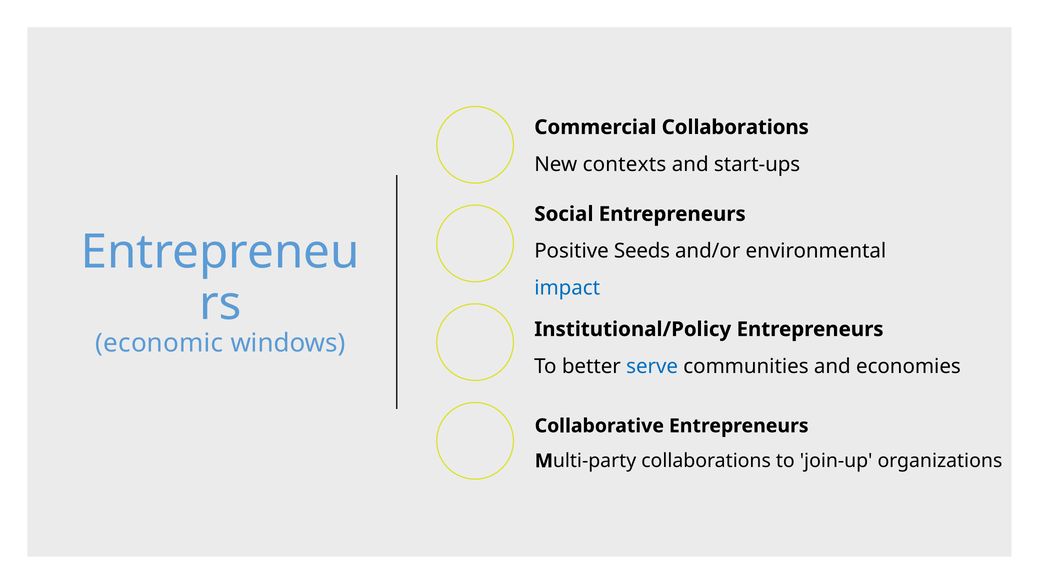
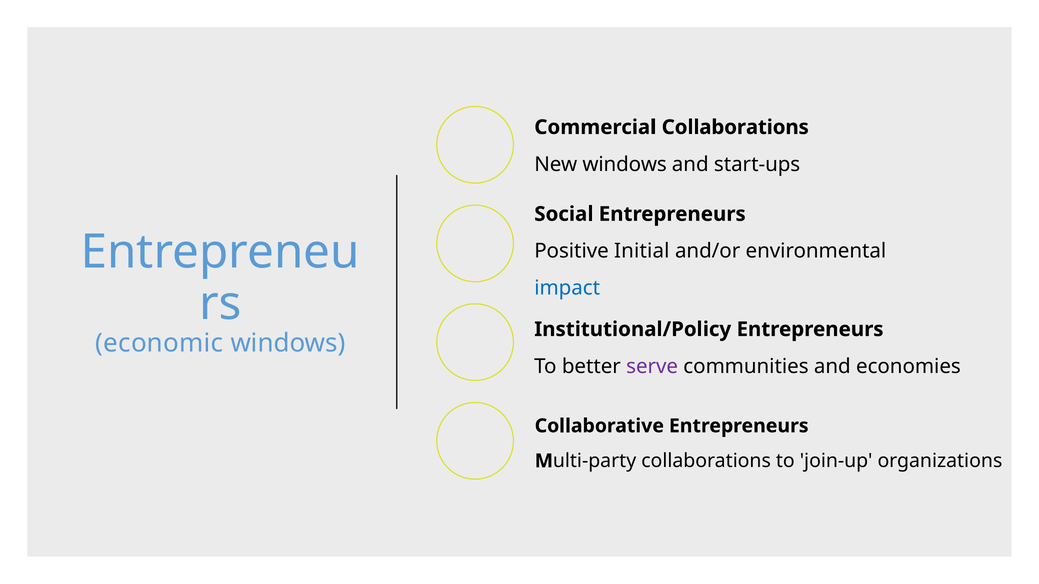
New contexts: contexts -> windows
Seeds: Seeds -> Initial
serve colour: blue -> purple
